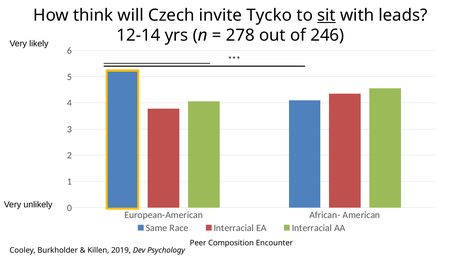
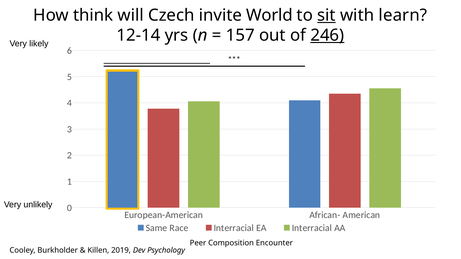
Tycko: Tycko -> World
leads: leads -> learn
278: 278 -> 157
246 underline: none -> present
